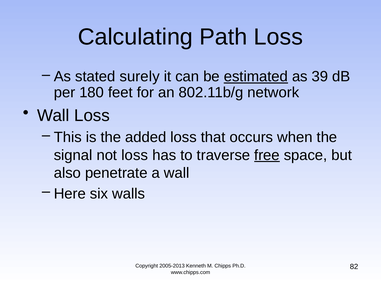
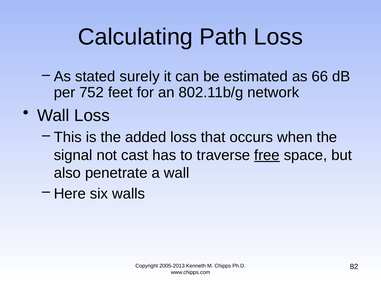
estimated underline: present -> none
39: 39 -> 66
180: 180 -> 752
not loss: loss -> cast
